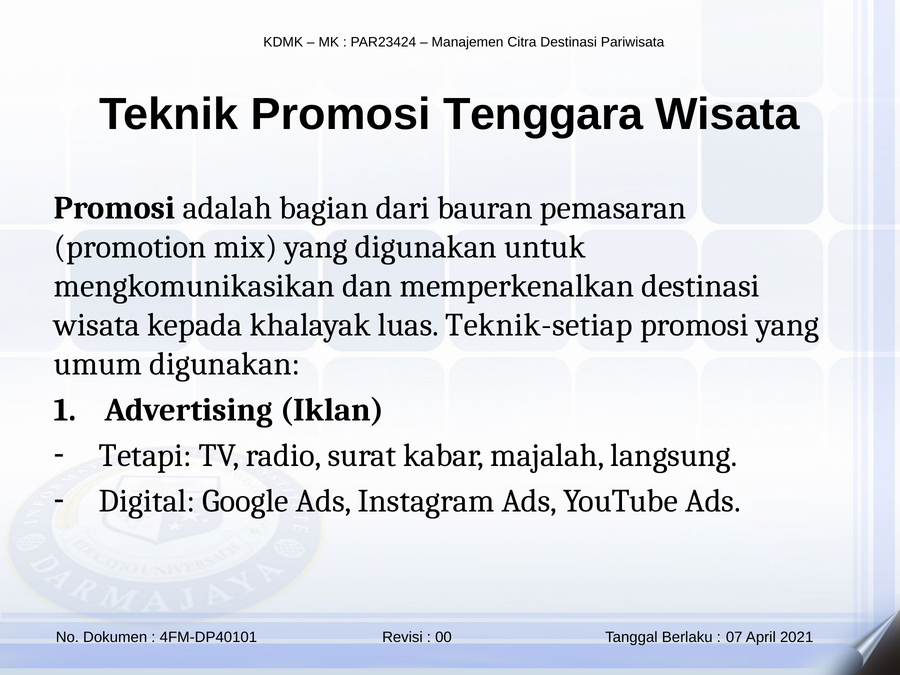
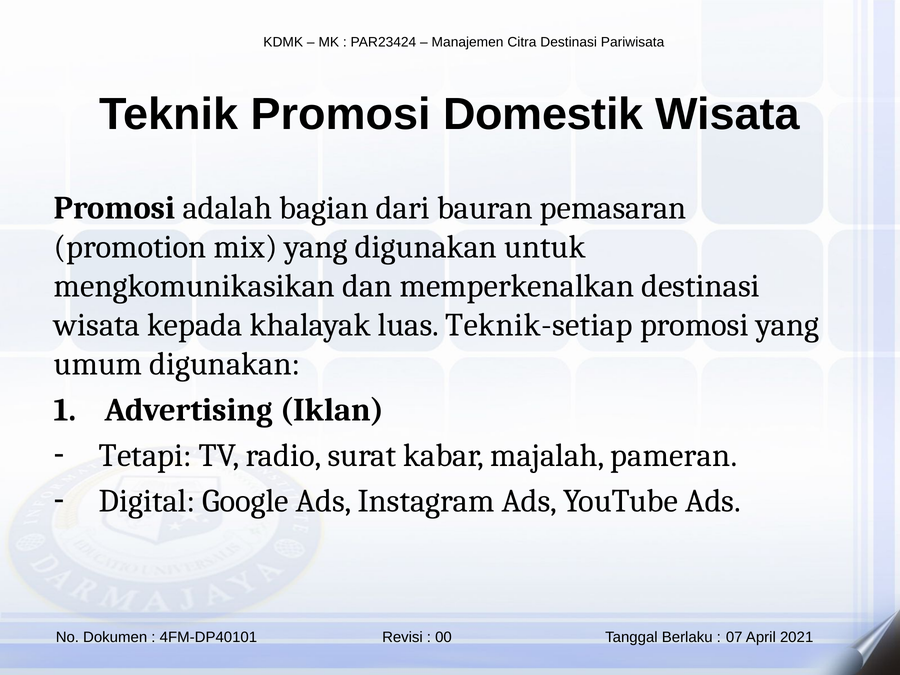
Tenggara: Tenggara -> Domestik
langsung: langsung -> pameran
